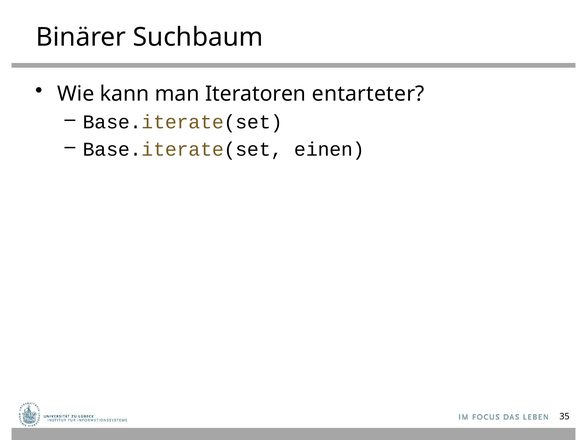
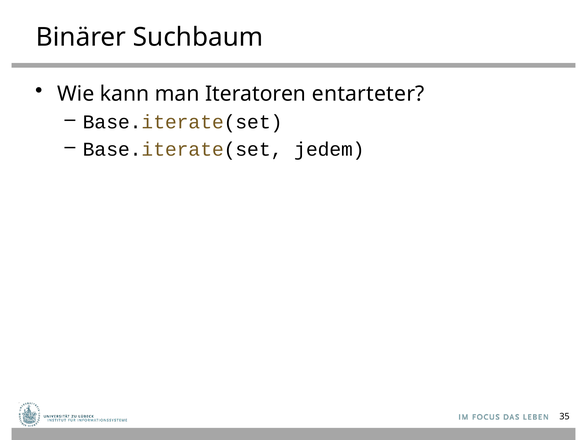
einen: einen -> jedem
